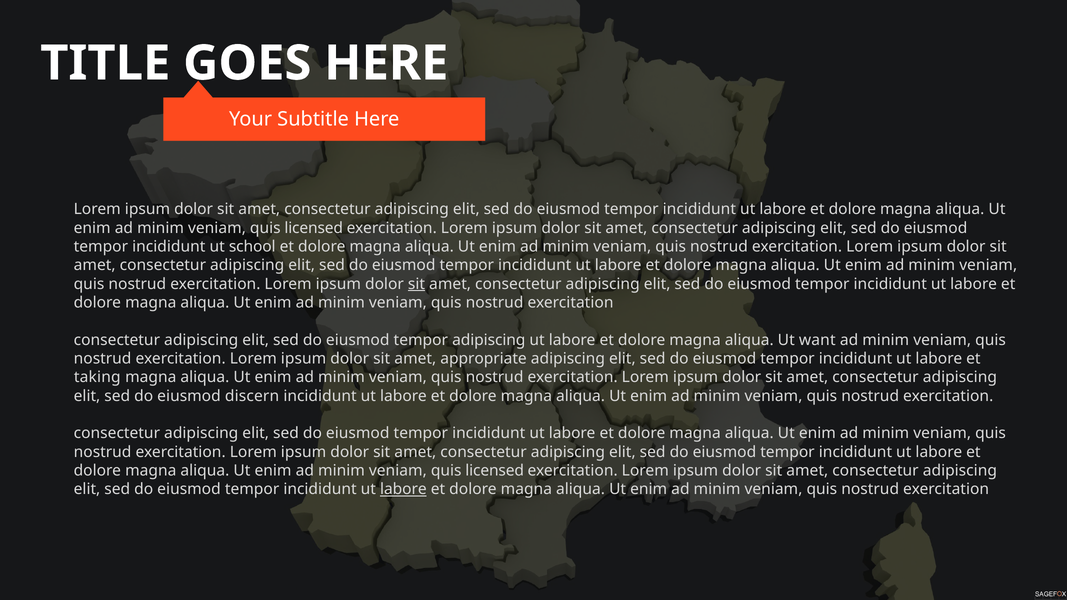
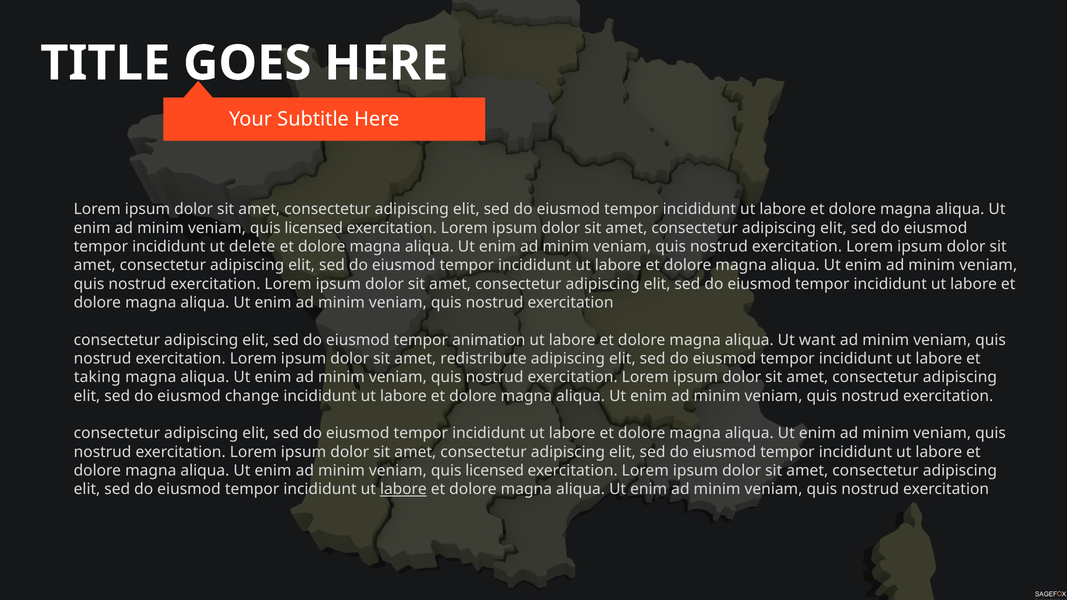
school: school -> delete
sit at (416, 284) underline: present -> none
tempor adipiscing: adipiscing -> animation
appropriate: appropriate -> redistribute
discern: discern -> change
